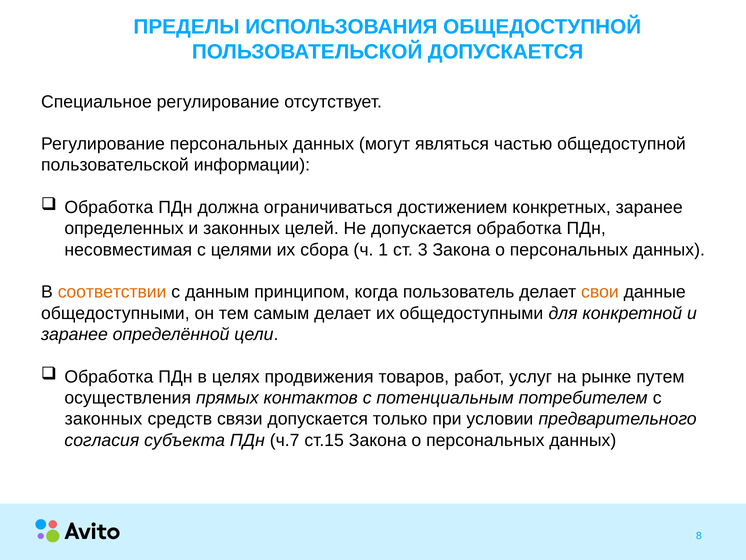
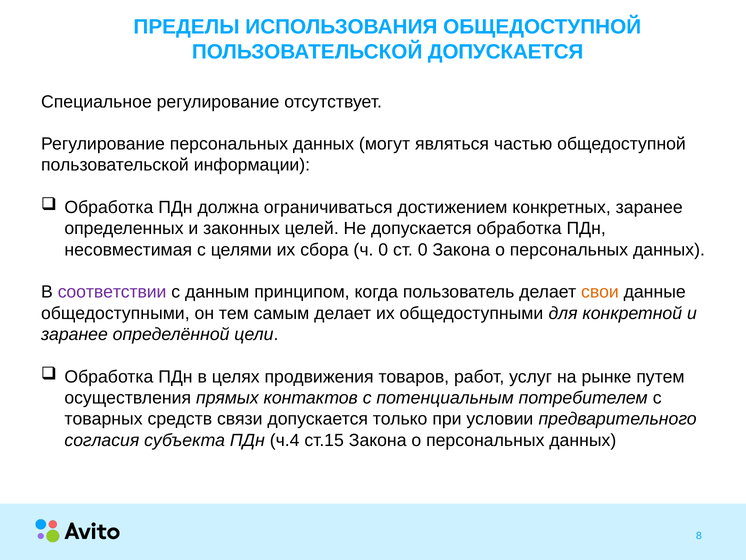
ч 1: 1 -> 0
ст 3: 3 -> 0
соответствии colour: orange -> purple
законных at (103, 419): законных -> товарных
ч.7: ч.7 -> ч.4
